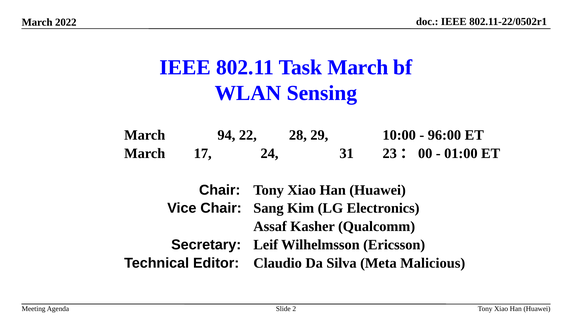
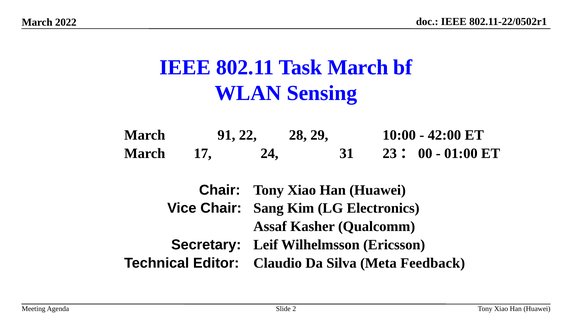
94: 94 -> 91
96:00: 96:00 -> 42:00
Malicious: Malicious -> Feedback
